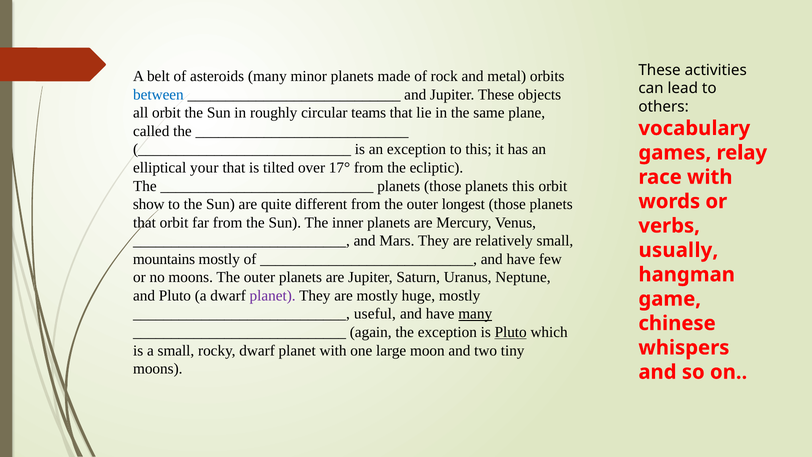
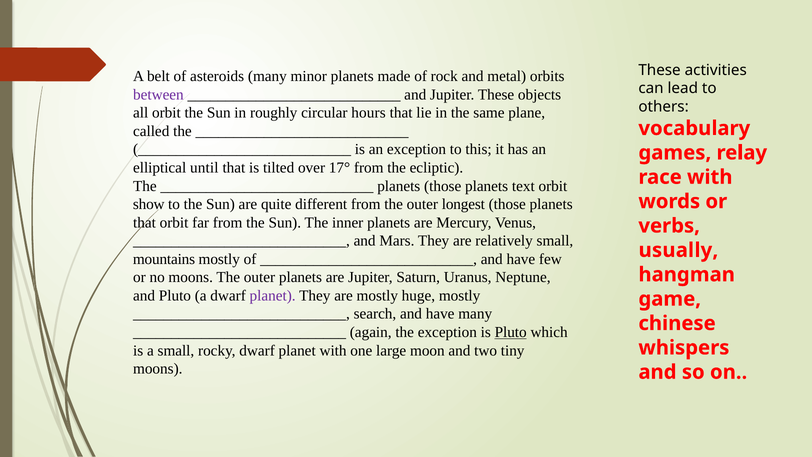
between colour: blue -> purple
teams: teams -> hours
your: your -> until
planets this: this -> text
useful: useful -> search
many at (475, 314) underline: present -> none
